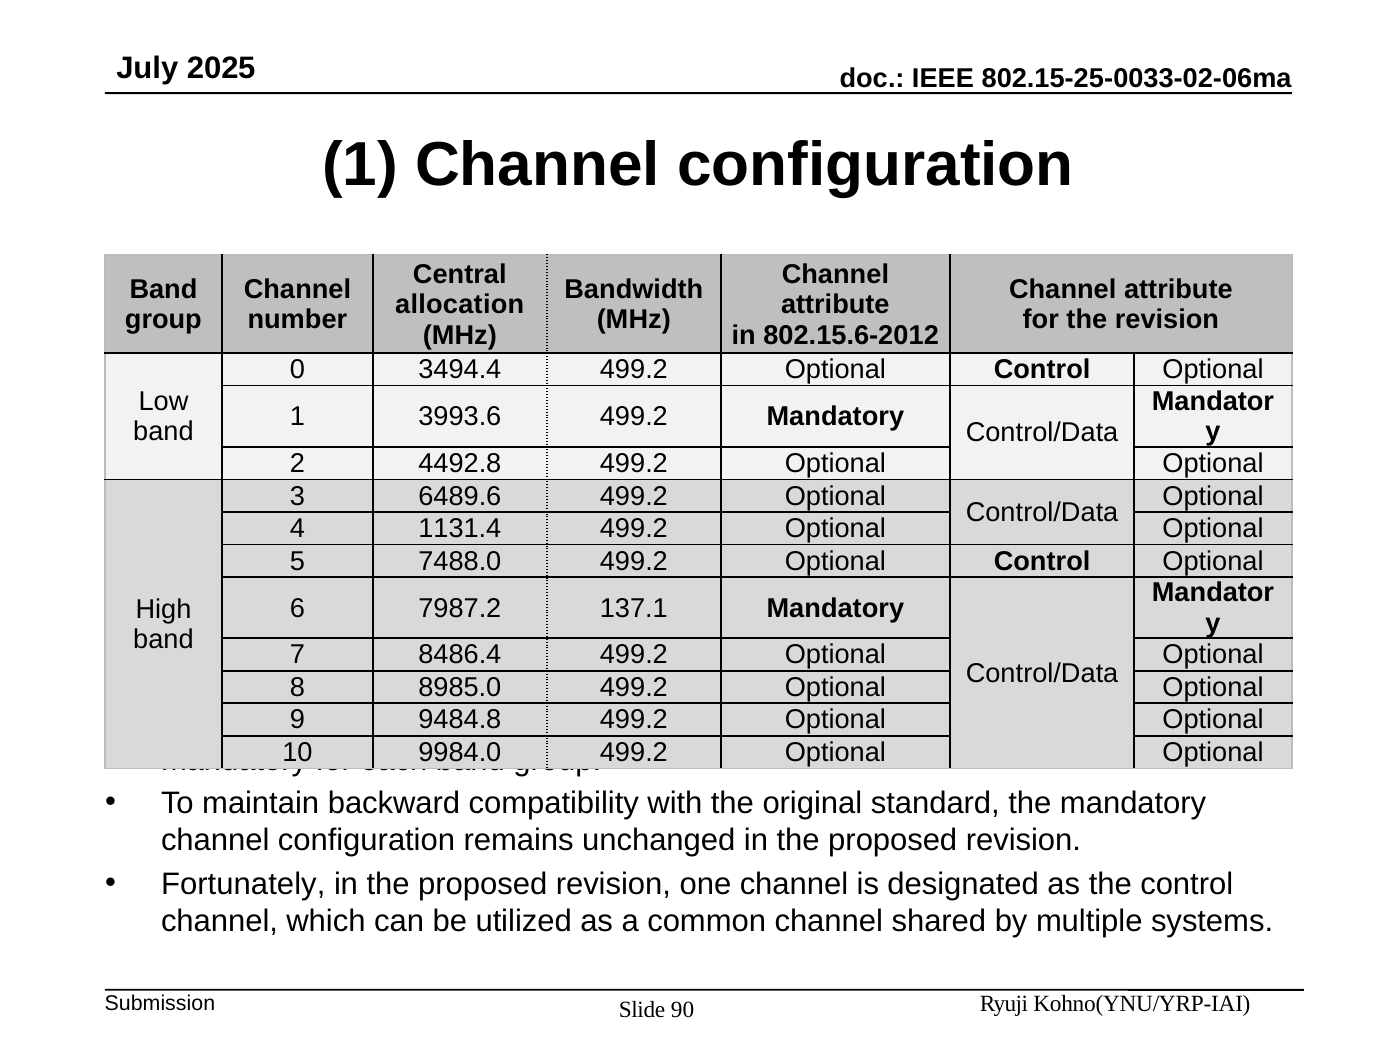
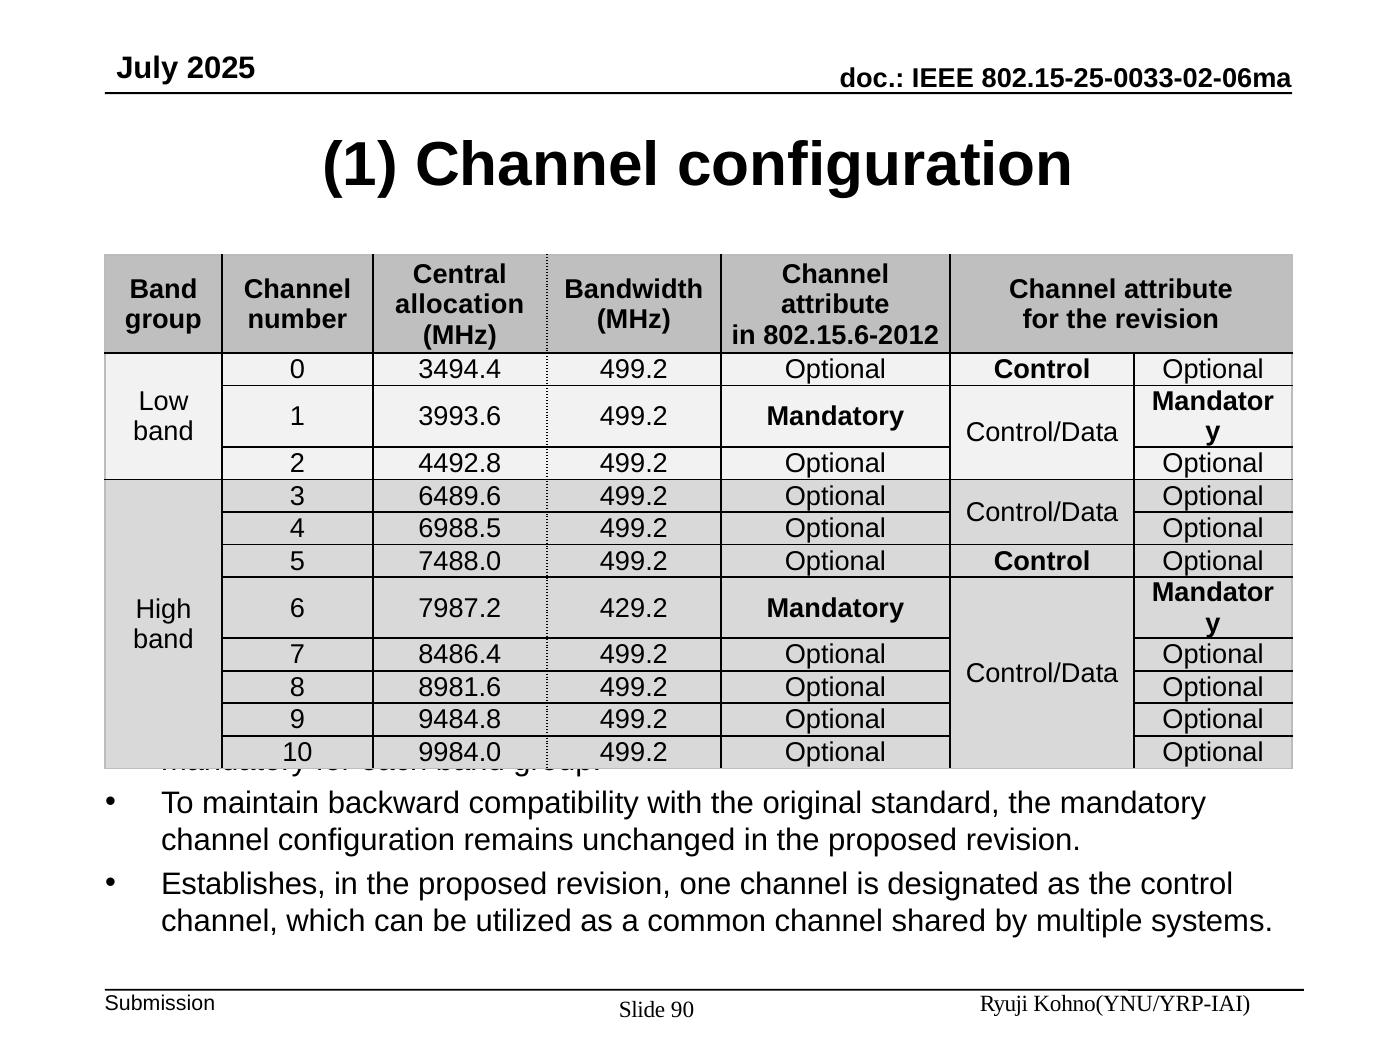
1131.4: 1131.4 -> 6988.5
137.1: 137.1 -> 429.2
8985.0: 8985.0 -> 8981.6
Fortunately: Fortunately -> Establishes
